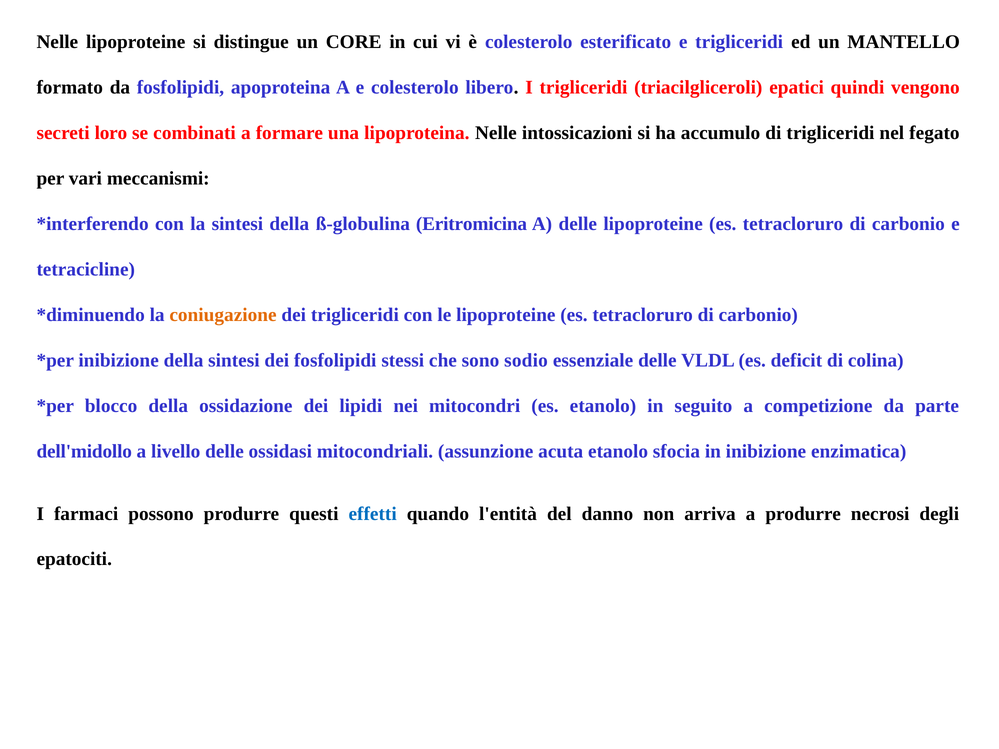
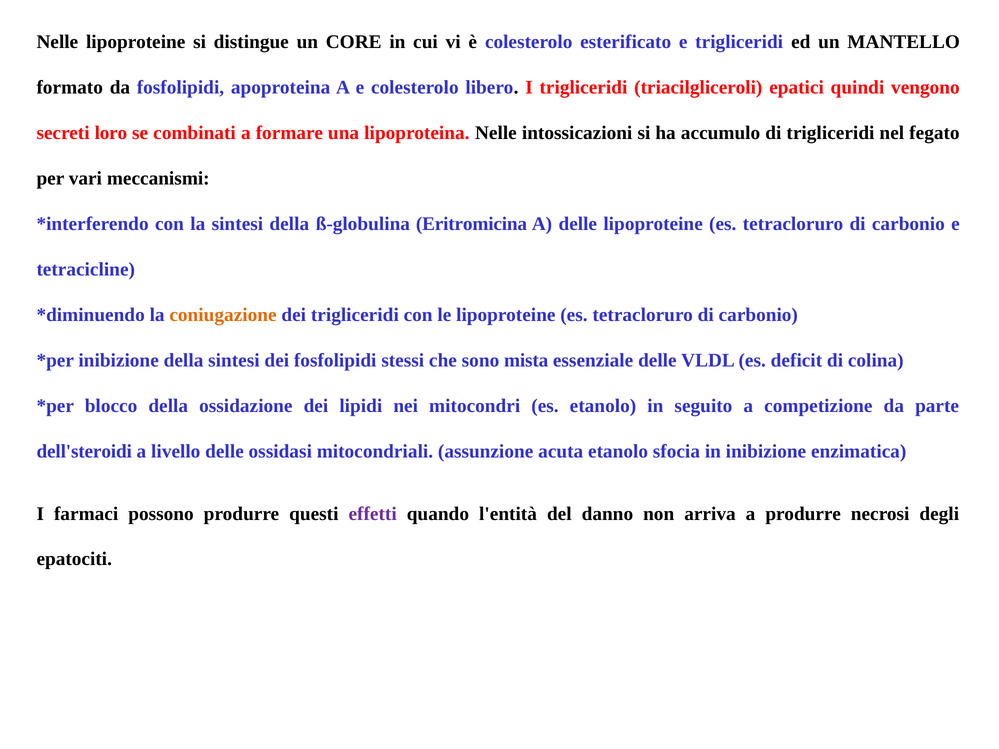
sodio: sodio -> mista
dell'midollo: dell'midollo -> dell'steroidi
effetti colour: blue -> purple
